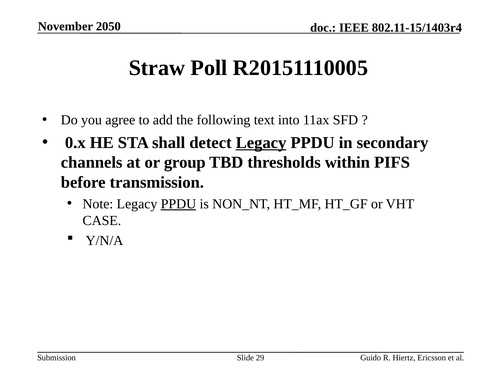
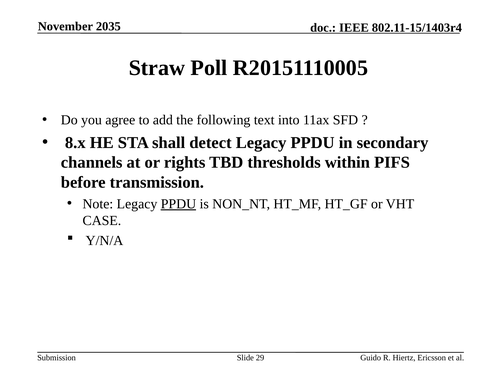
2050: 2050 -> 2035
0.x: 0.x -> 8.x
Legacy at (261, 142) underline: present -> none
group: group -> rights
